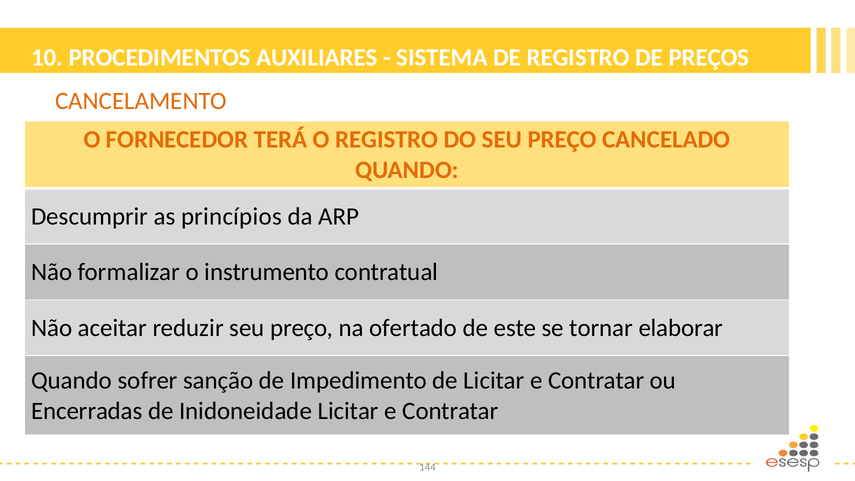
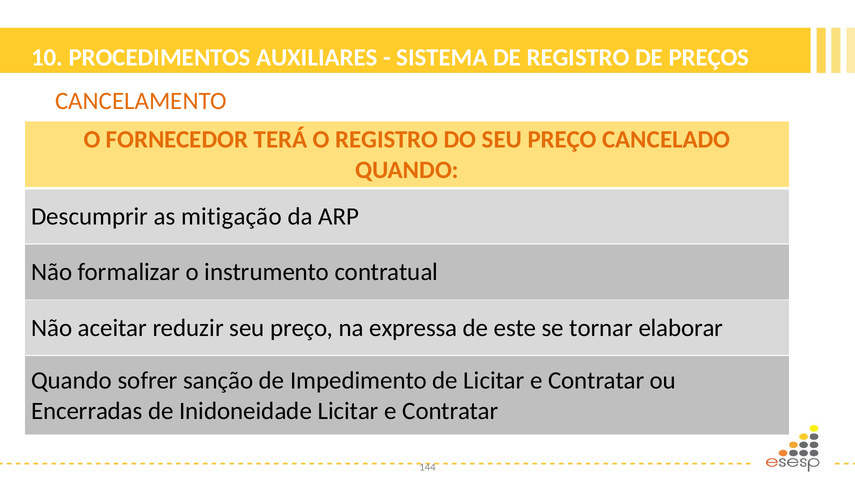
princípios: princípios -> mitigação
ofertado: ofertado -> expressa
